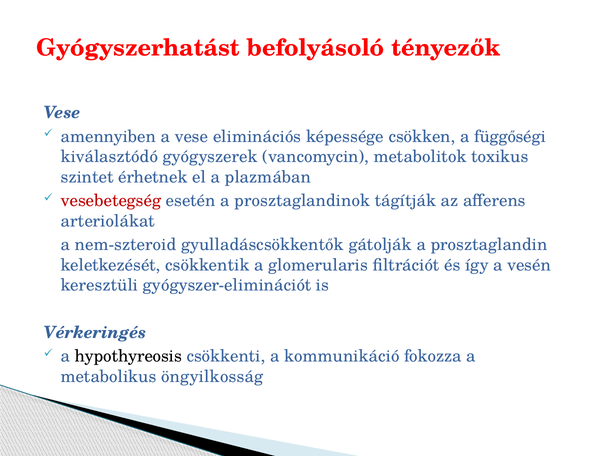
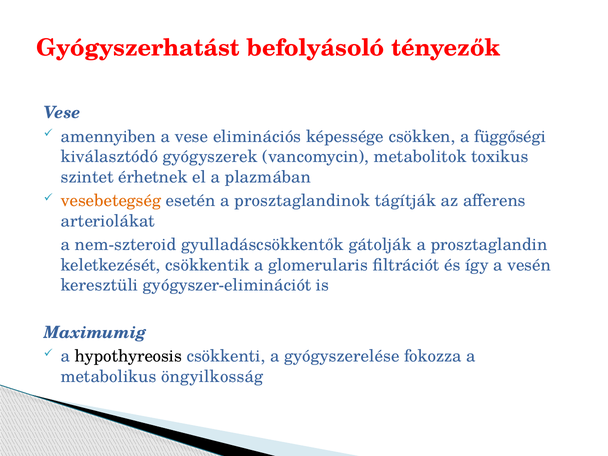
vesebetegség colour: red -> orange
Vérkeringés: Vérkeringés -> Maximumig
kommunikáció: kommunikáció -> gyógyszerelése
